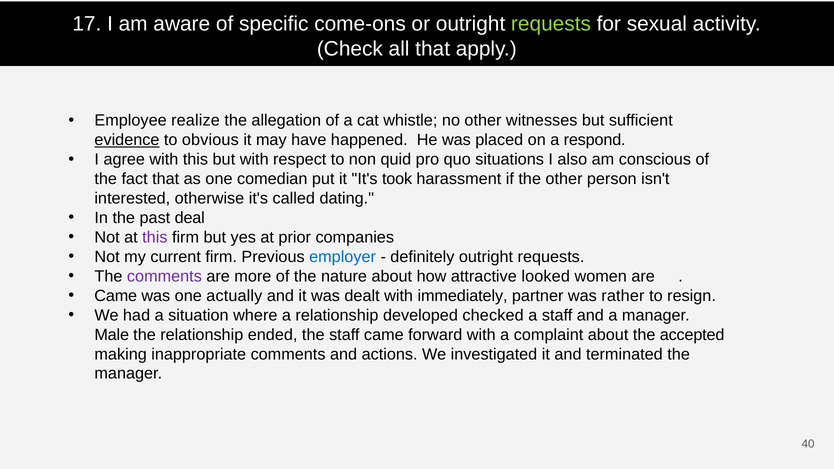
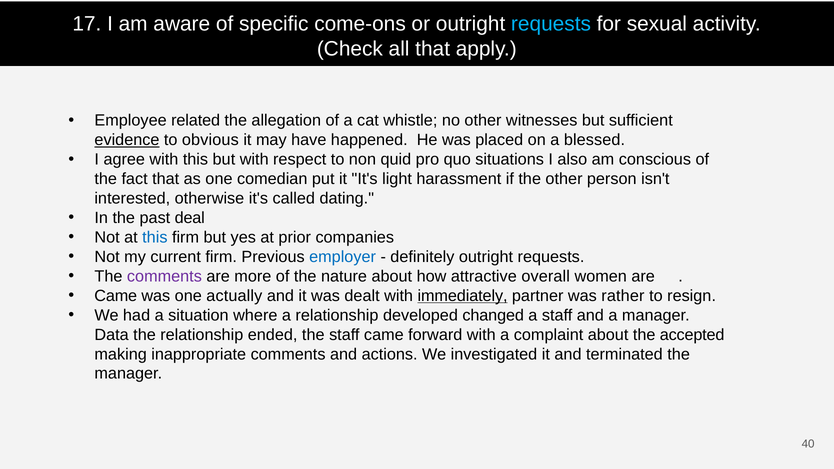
requests at (551, 24) colour: light green -> light blue
realize: realize -> related
respond: respond -> blessed
took: took -> light
this at (155, 237) colour: purple -> blue
looked: looked -> overall
immediately underline: none -> present
checked: checked -> changed
Male: Male -> Data
